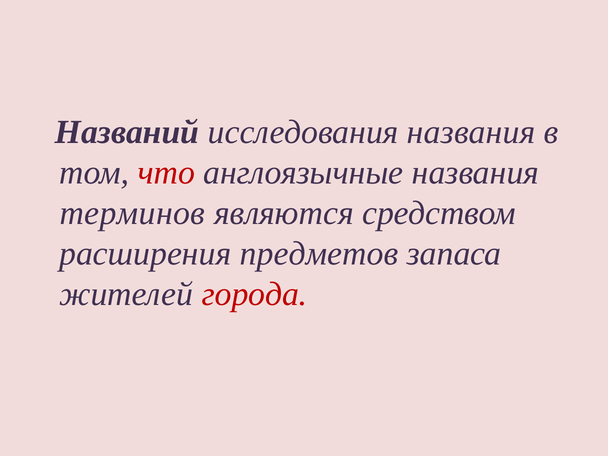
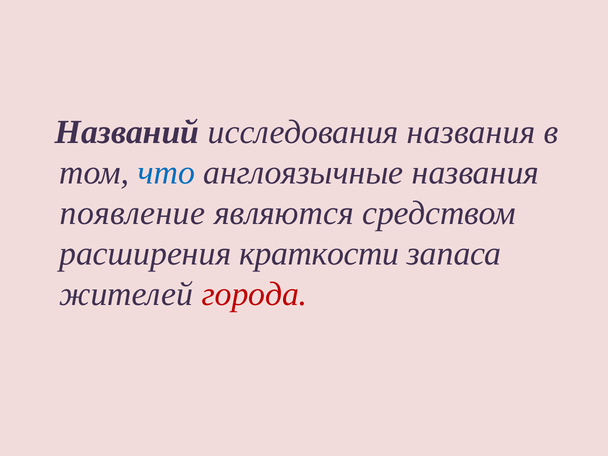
что colour: red -> blue
терминов: терминов -> появление
предметов: предметов -> краткости
